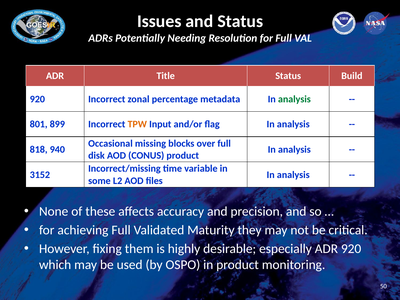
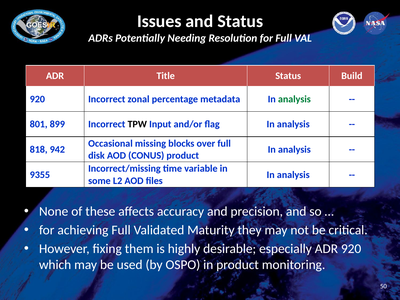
TPW colour: orange -> black
940: 940 -> 942
3152: 3152 -> 9355
